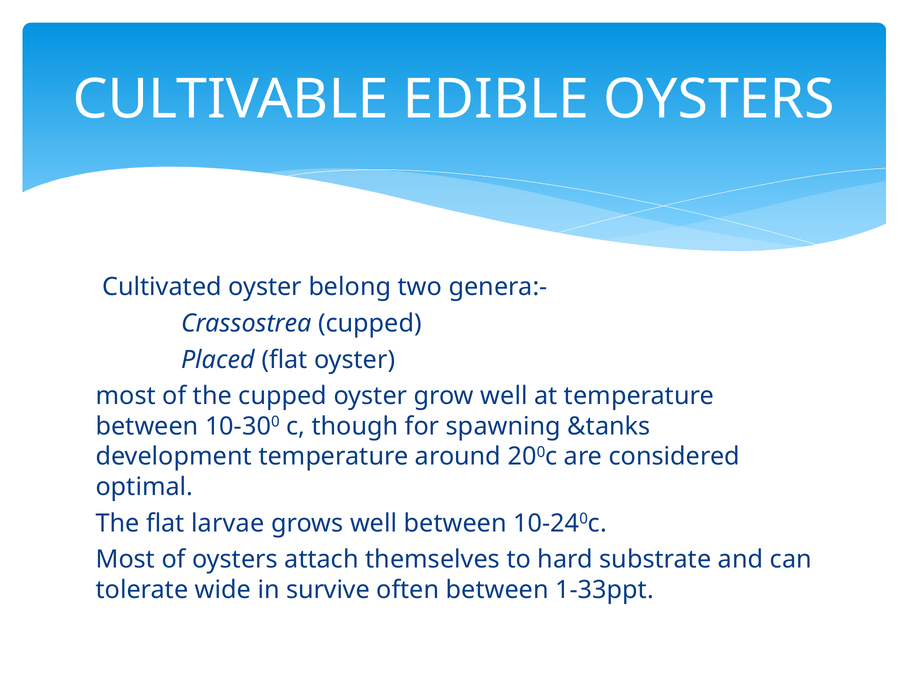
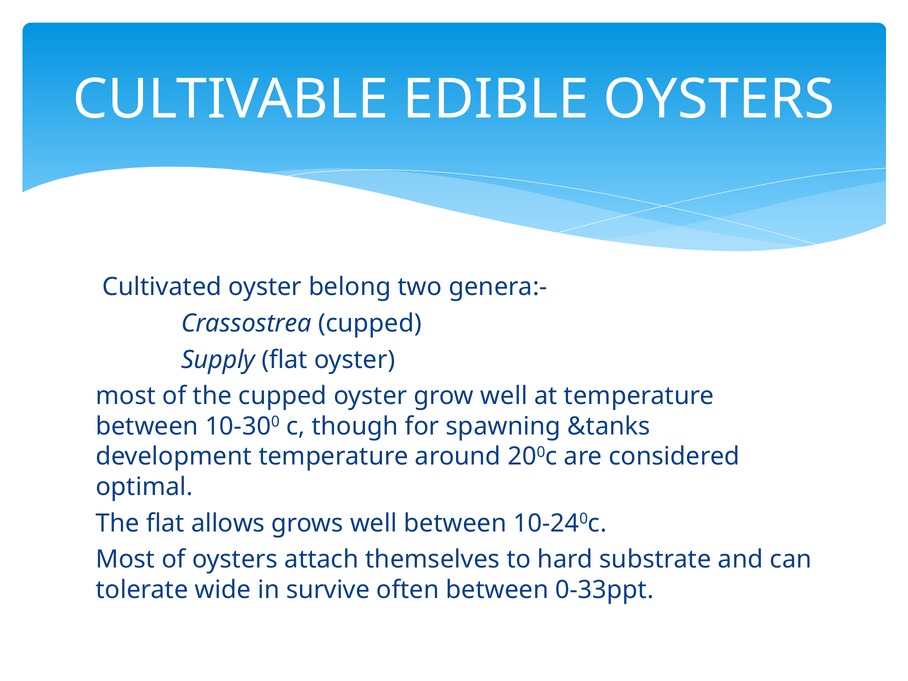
Placed: Placed -> Supply
larvae: larvae -> allows
1-33ppt: 1-33ppt -> 0-33ppt
